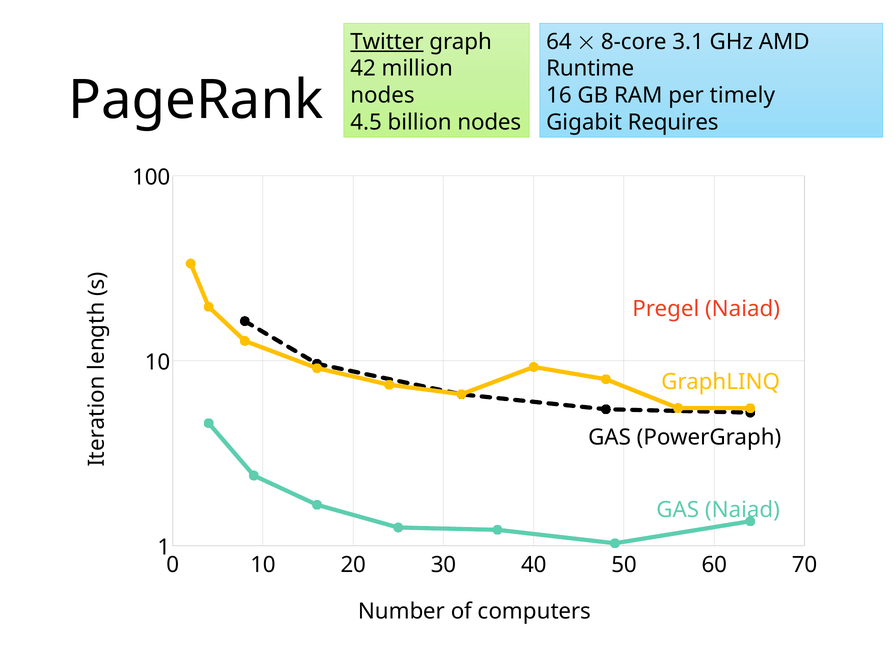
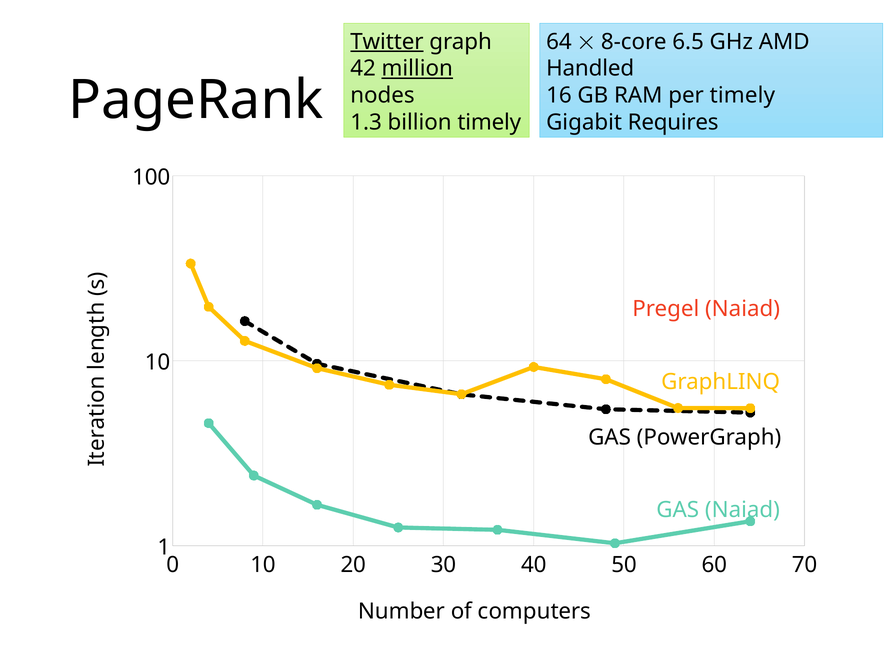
3.1: 3.1 -> 6.5
million underline: none -> present
Runtime: Runtime -> Handled
4.5: 4.5 -> 1.3
billion nodes: nodes -> timely
